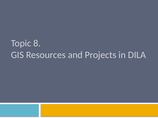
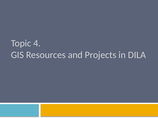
8: 8 -> 4
